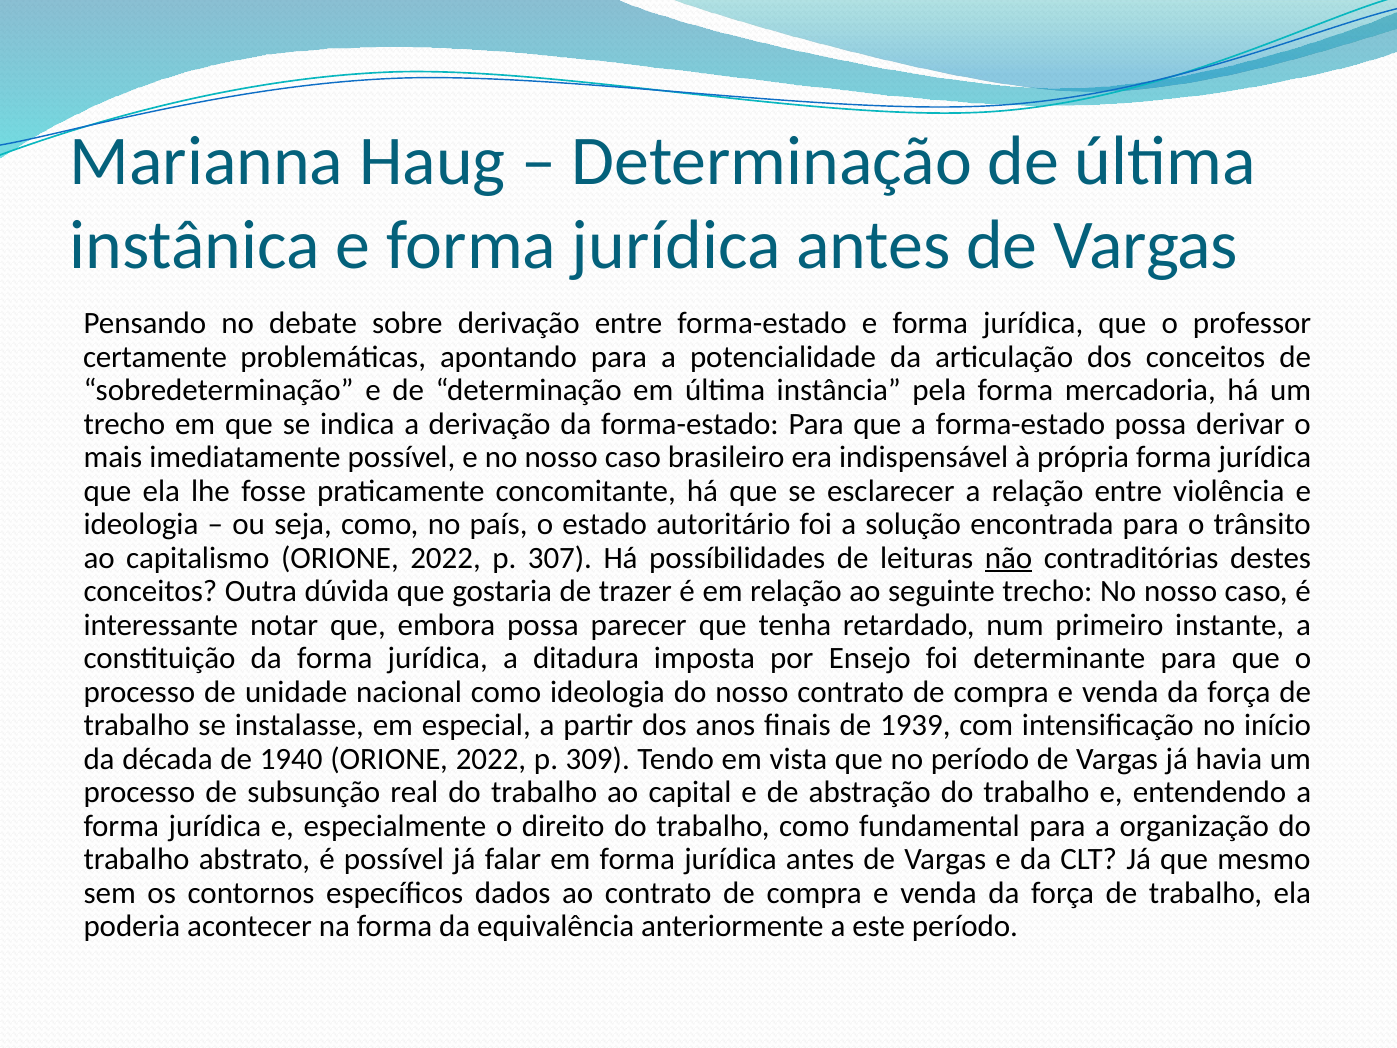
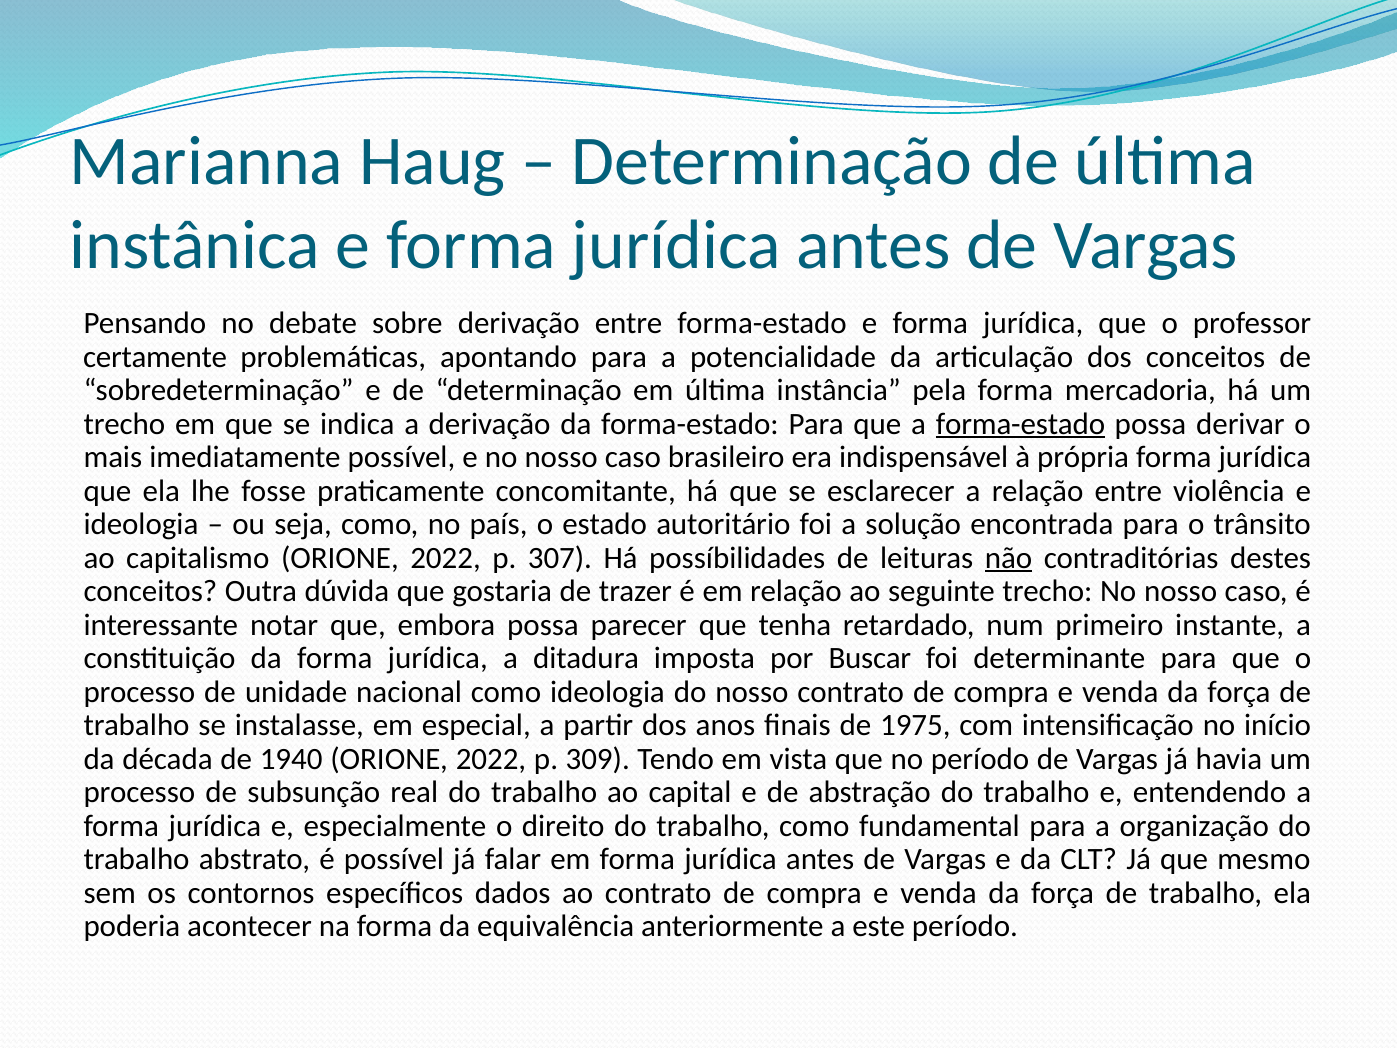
forma-estado at (1020, 424) underline: none -> present
Ensejo: Ensejo -> Buscar
1939: 1939 -> 1975
